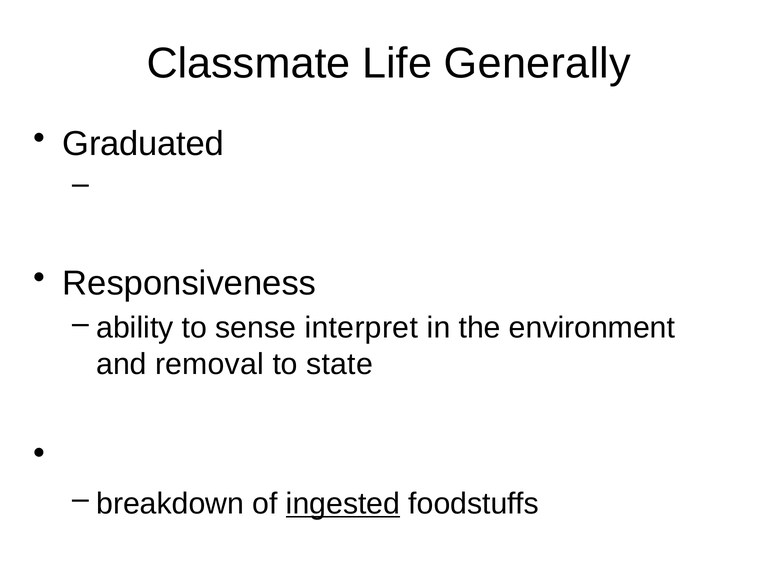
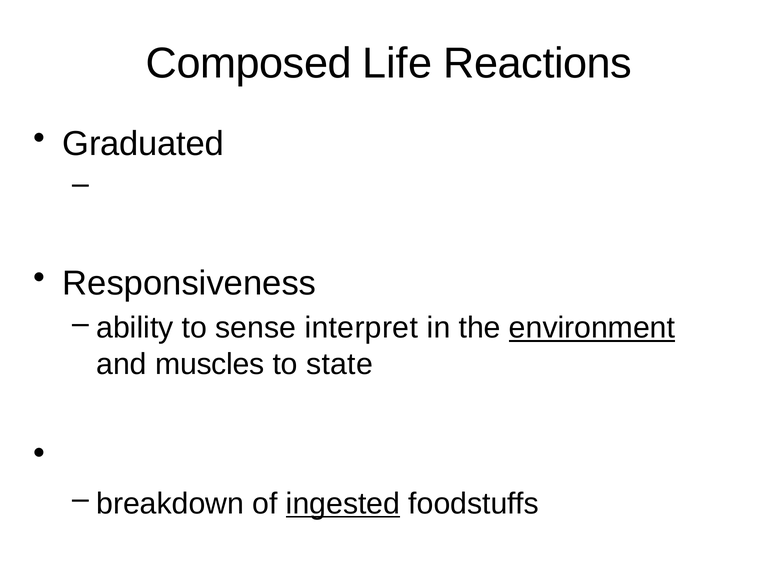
Classmate: Classmate -> Composed
Generally: Generally -> Reactions
environment underline: none -> present
removal: removal -> muscles
